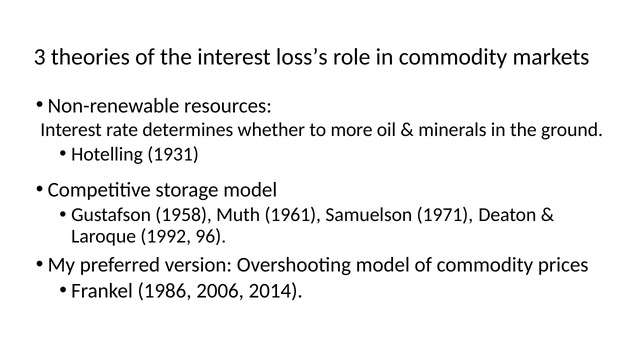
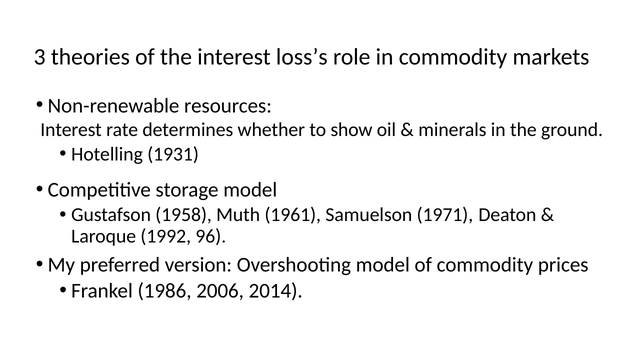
more: more -> show
